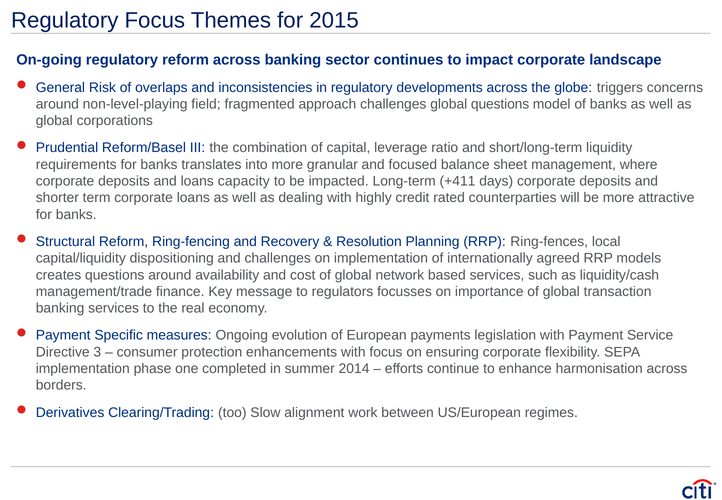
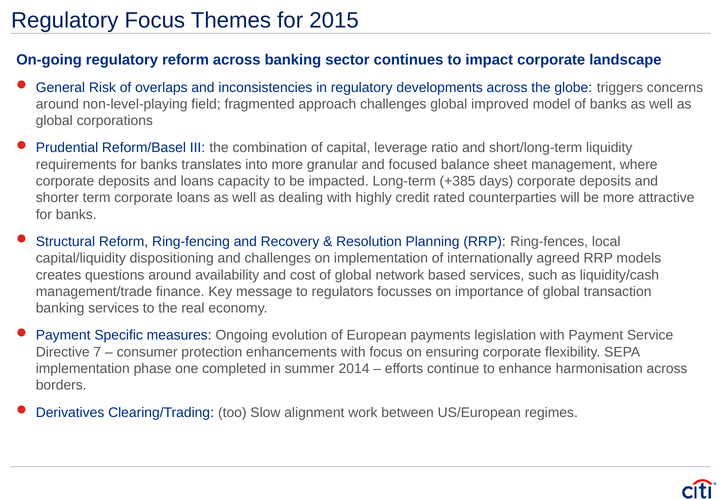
global questions: questions -> improved
+411: +411 -> +385
3: 3 -> 7
